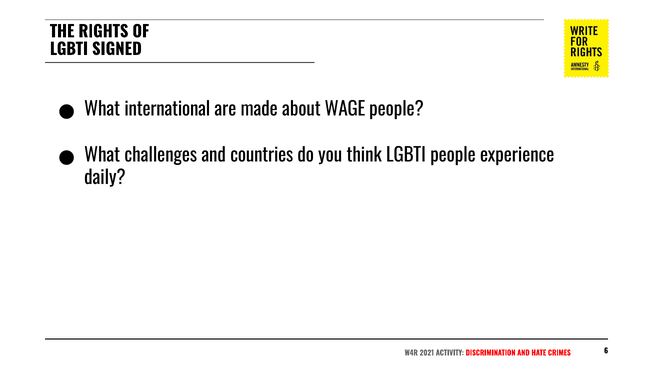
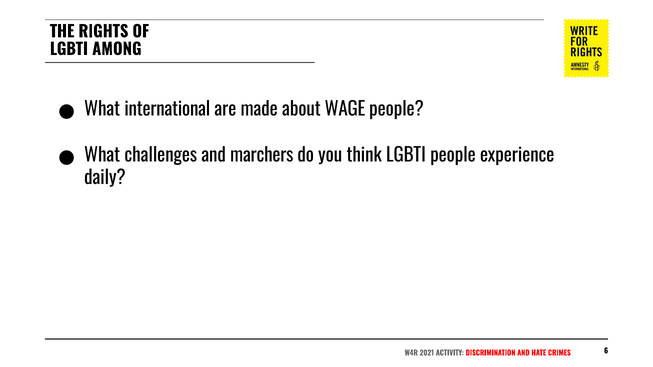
SIGNED: SIGNED -> AMONG
countries: countries -> marchers
